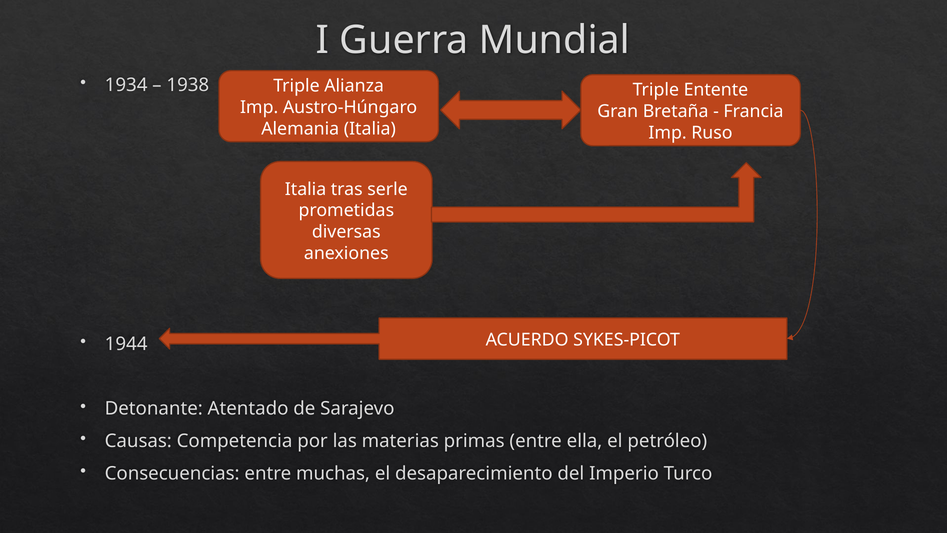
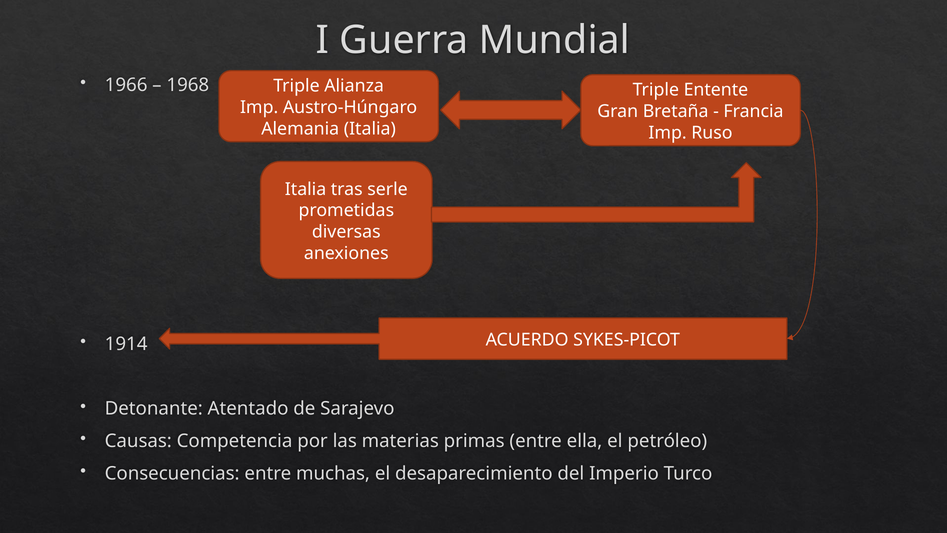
1934: 1934 -> 1966
1938: 1938 -> 1968
1944: 1944 -> 1914
